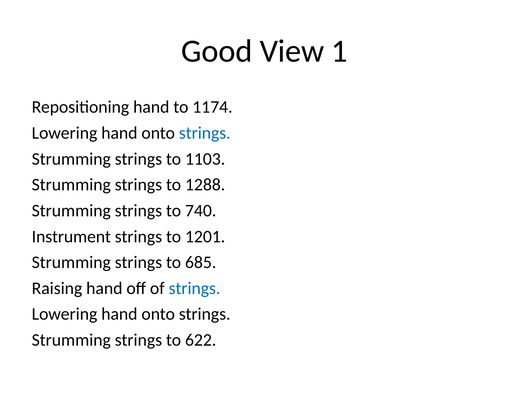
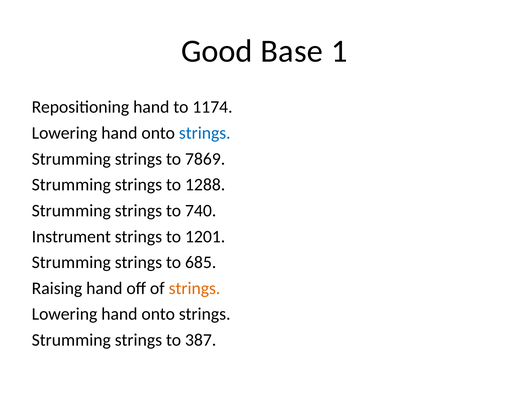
View: View -> Base
1103: 1103 -> 7869
strings at (195, 288) colour: blue -> orange
622: 622 -> 387
